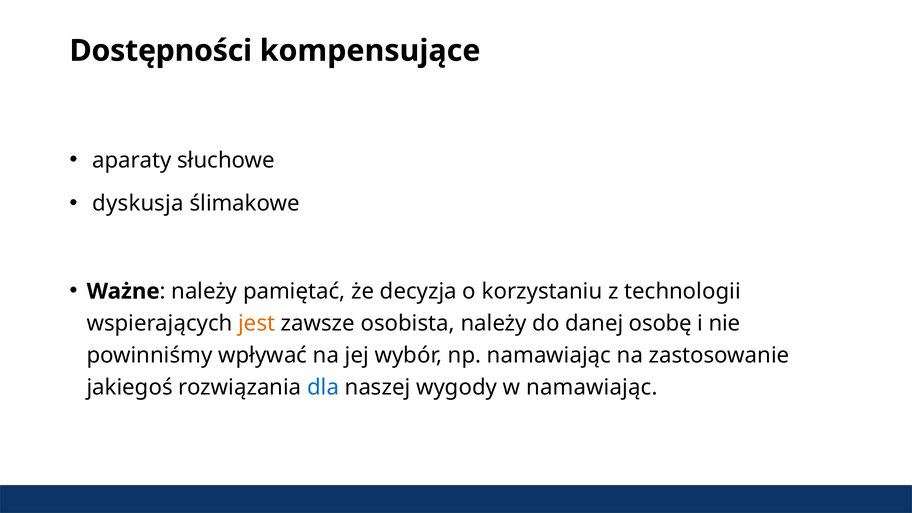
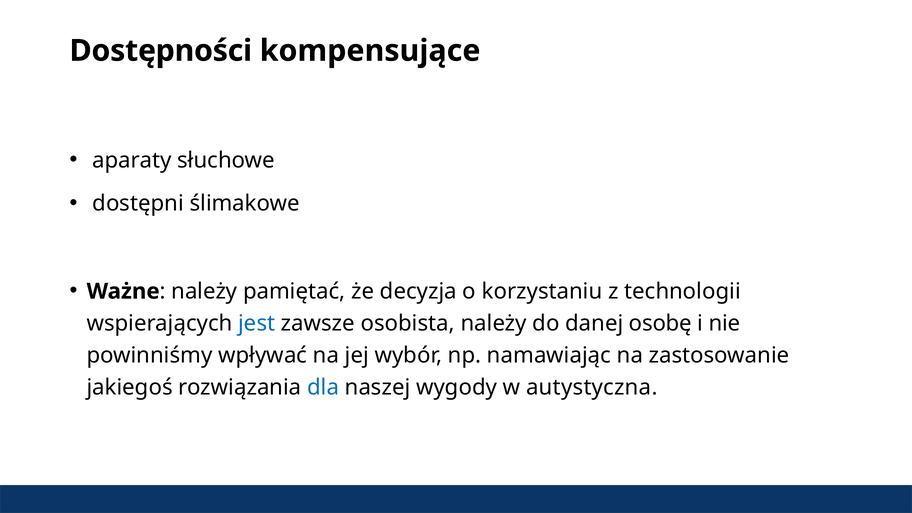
dyskusja: dyskusja -> dostępni
jest colour: orange -> blue
w namawiając: namawiając -> autystyczna
